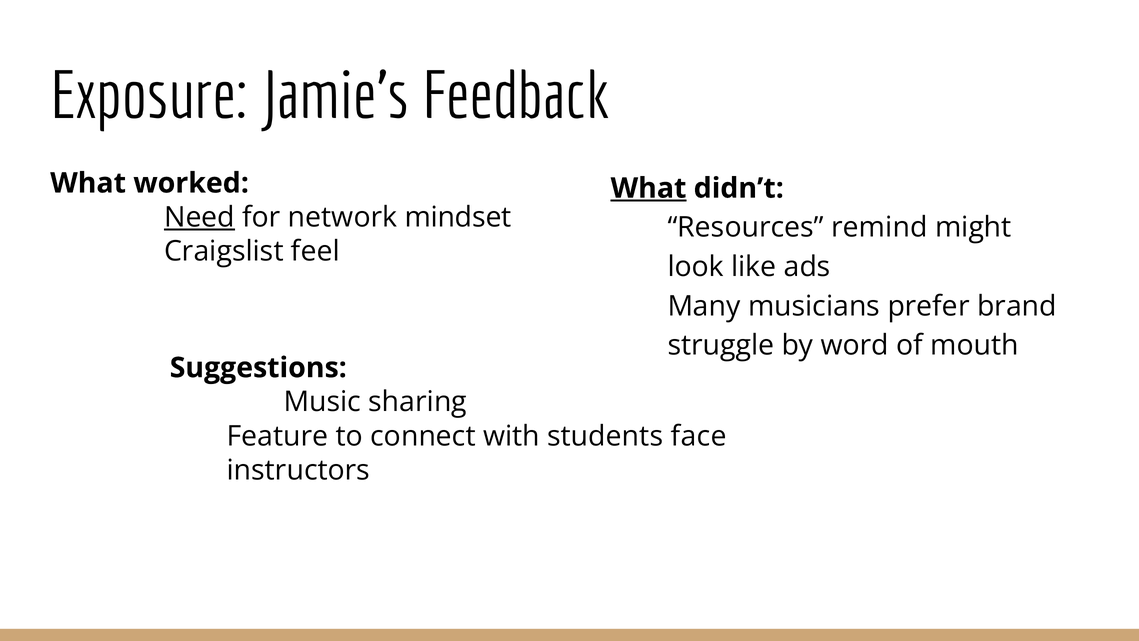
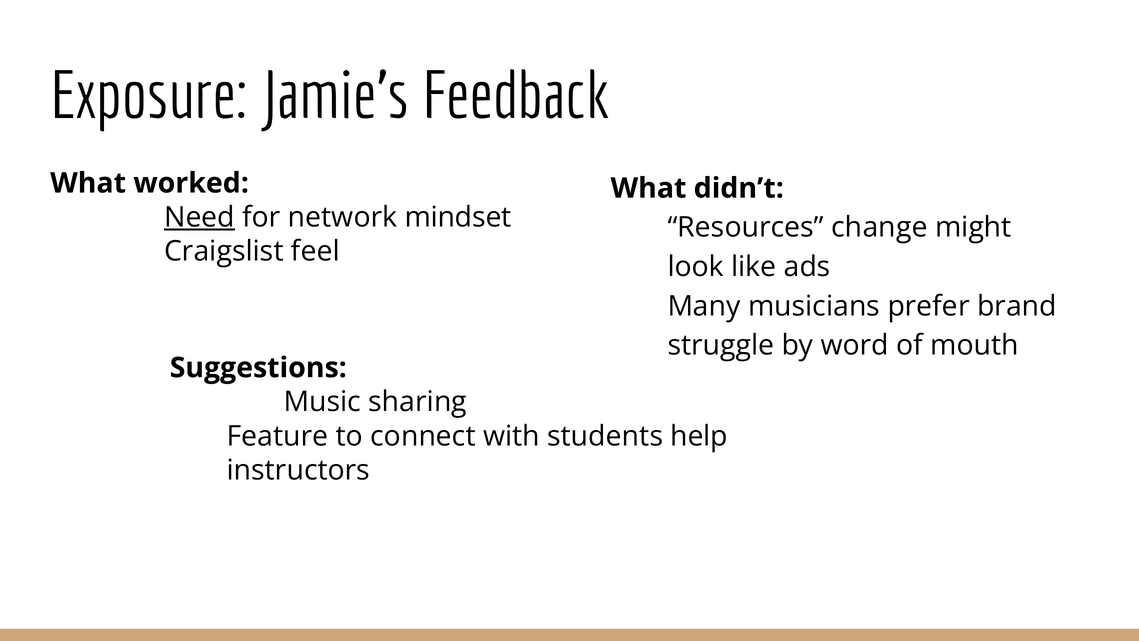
What at (649, 188) underline: present -> none
remind: remind -> change
face: face -> help
